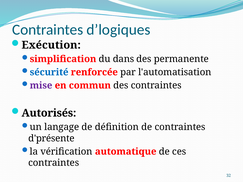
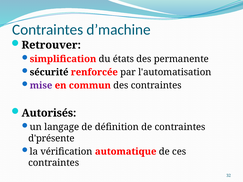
d’logiques: d’logiques -> d’machine
Exécution: Exécution -> Retrouver
dans: dans -> états
sécurité colour: blue -> black
